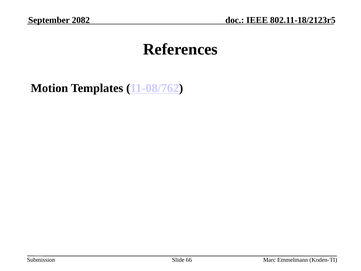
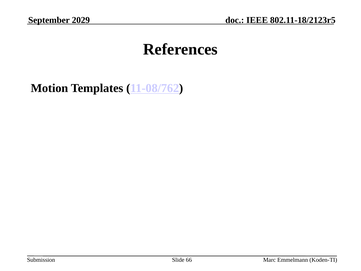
2082: 2082 -> 2029
